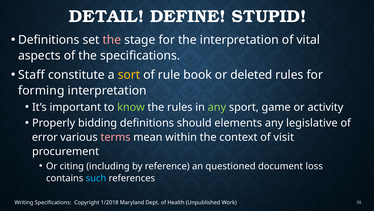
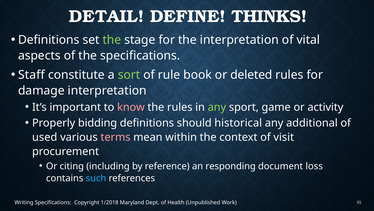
STUPID: STUPID -> THINKS
the at (112, 40) colour: pink -> light green
sort colour: yellow -> light green
forming: forming -> damage
know colour: light green -> pink
elements: elements -> historical
legislative: legislative -> additional
error: error -> used
questioned: questioned -> responding
